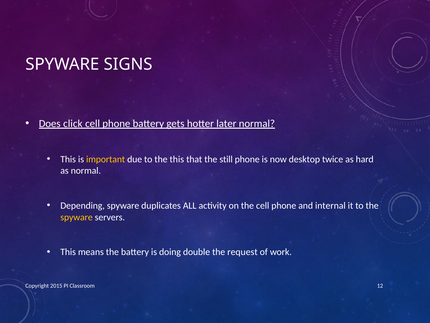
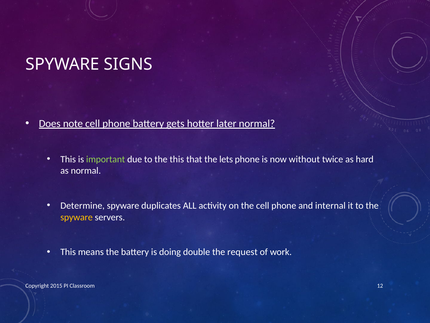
click: click -> note
important colour: yellow -> light green
still: still -> lets
desktop: desktop -> without
Depending: Depending -> Determine
